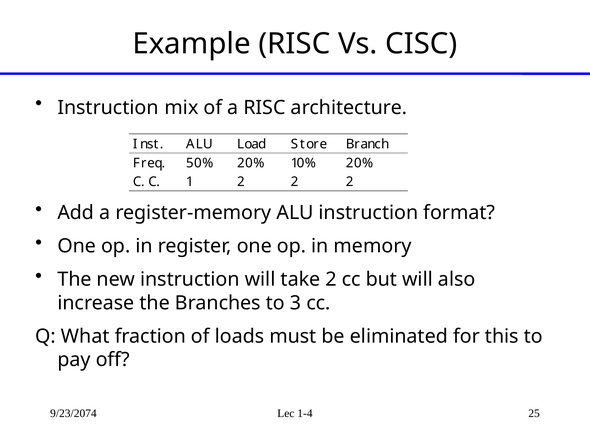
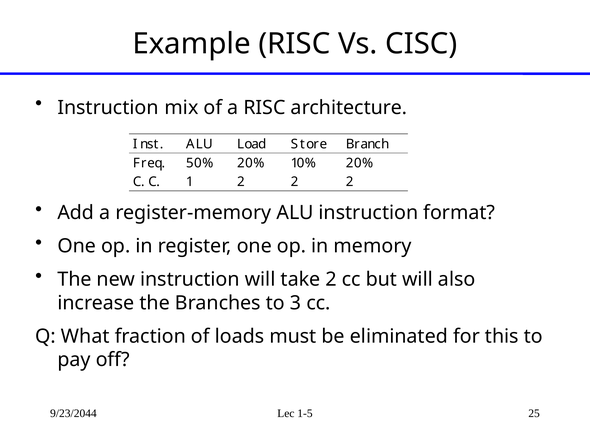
9/23/2074: 9/23/2074 -> 9/23/2044
1-4: 1-4 -> 1-5
